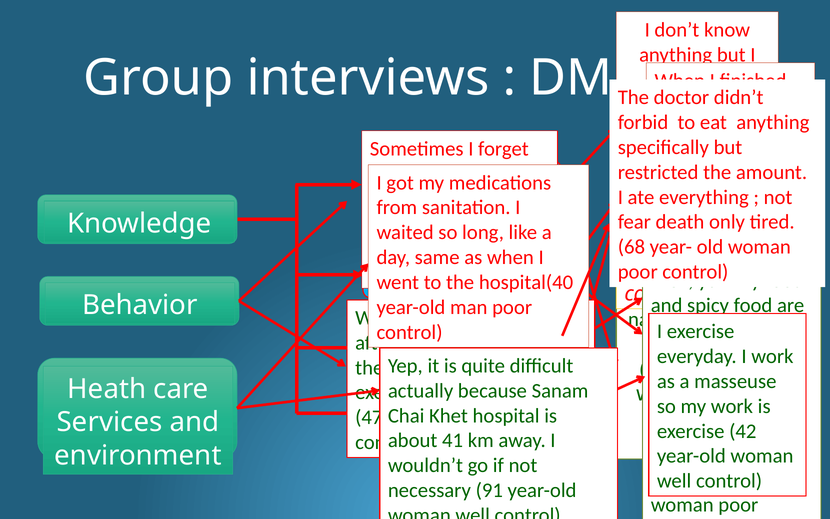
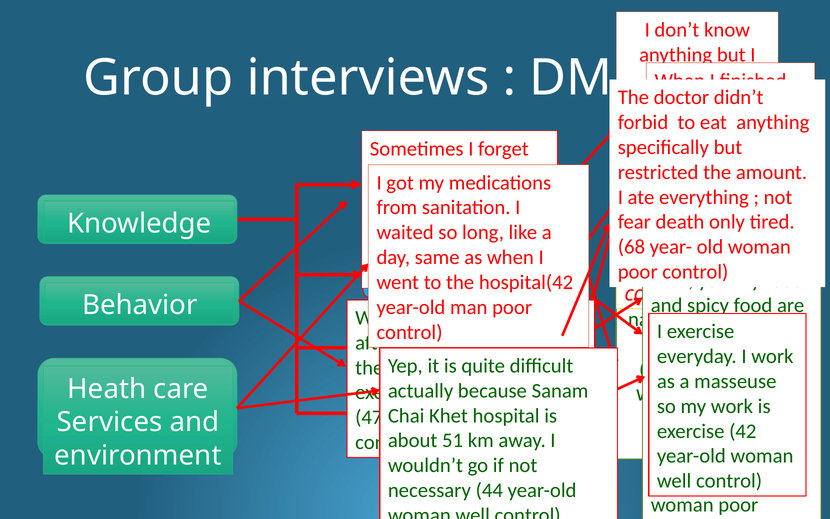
hospital(40: hospital(40 -> hospital(42
41: 41 -> 51
necessary 91: 91 -> 44
